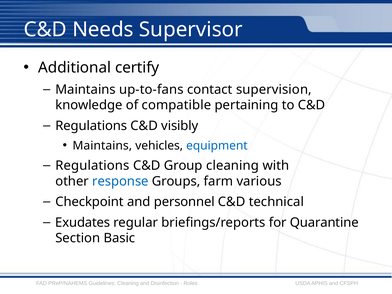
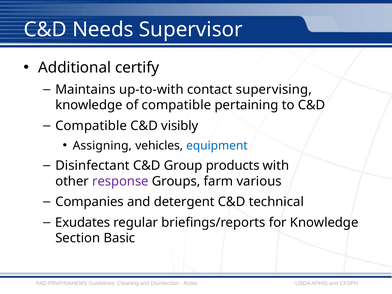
up-to-fans: up-to-fans -> up-to-with
supervision: supervision -> supervising
Regulations at (91, 126): Regulations -> Compatible
Maintains at (102, 146): Maintains -> Assigning
Regulations at (92, 166): Regulations -> Disinfectant
Group cleaning: cleaning -> products
response colour: blue -> purple
Checkpoint: Checkpoint -> Companies
personnel: personnel -> detergent
for Quarantine: Quarantine -> Knowledge
